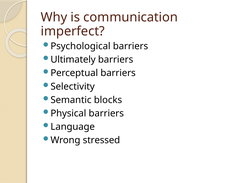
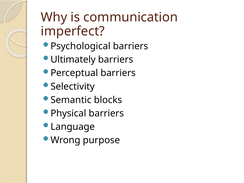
stressed: stressed -> purpose
